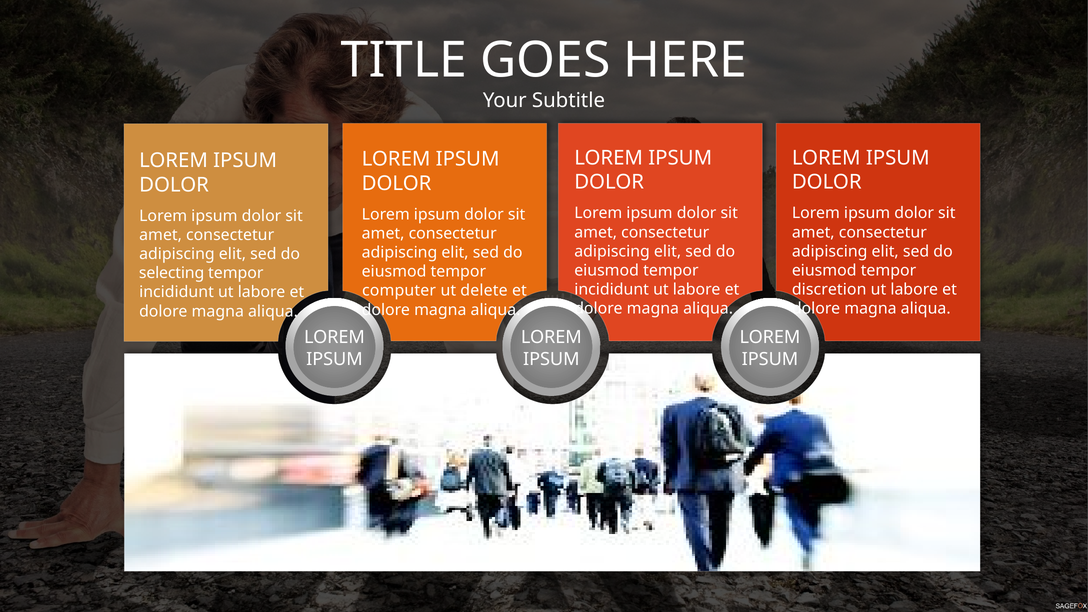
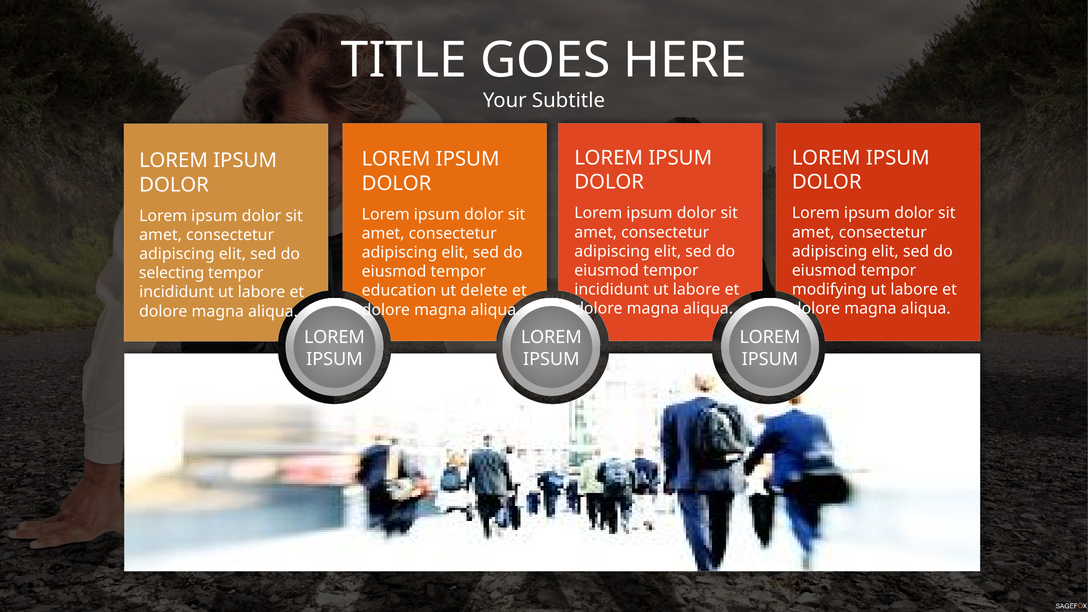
discretion: discretion -> modifying
computer: computer -> education
